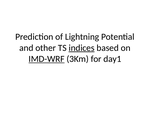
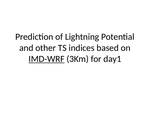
indices underline: present -> none
